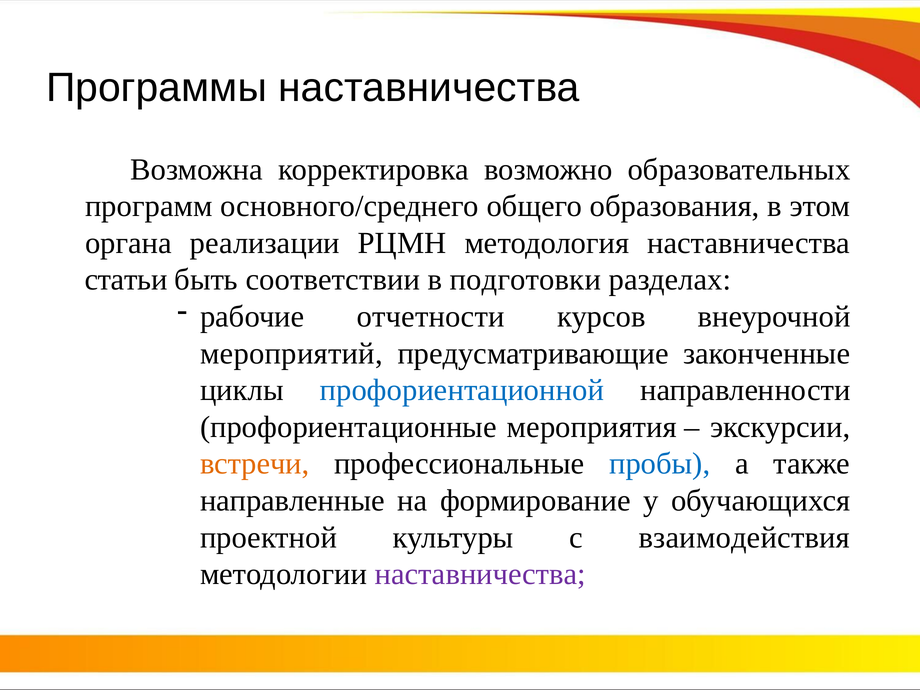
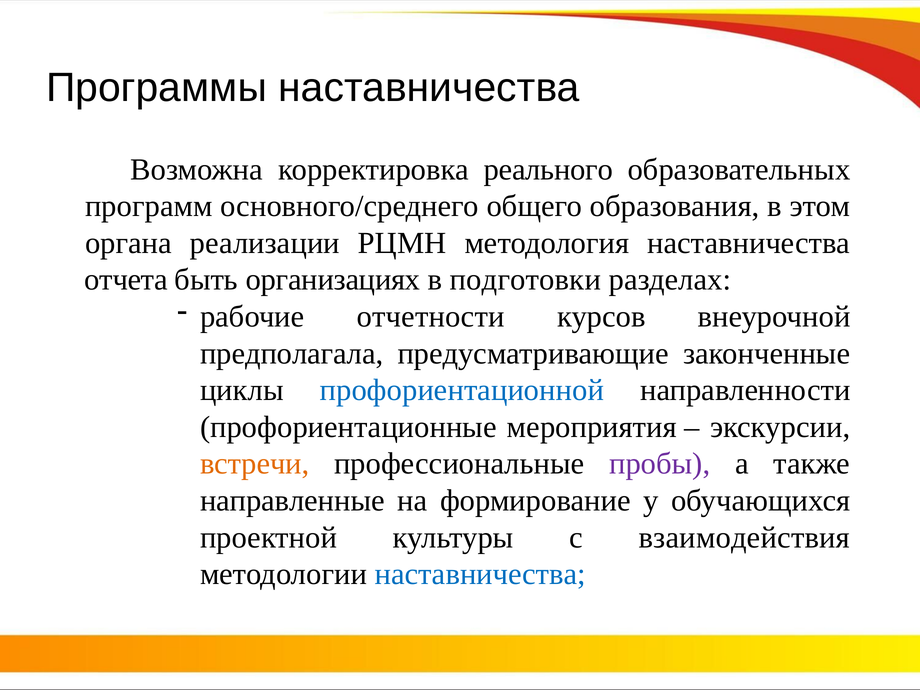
возможно: возможно -> реального
статьи: статьи -> отчета
соответствии: соответствии -> организациях
мероприятий: мероприятий -> предполагала
пробы colour: blue -> purple
наставничества at (480, 574) colour: purple -> blue
